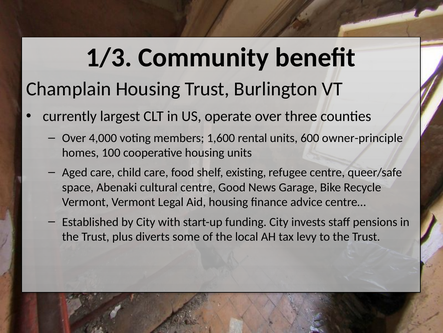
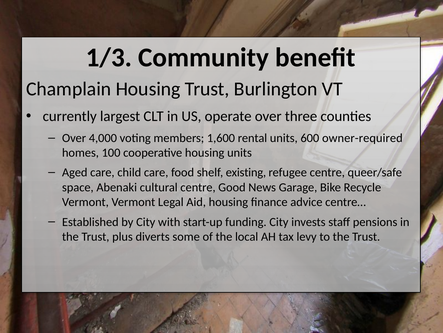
owner-principle: owner-principle -> owner-required
